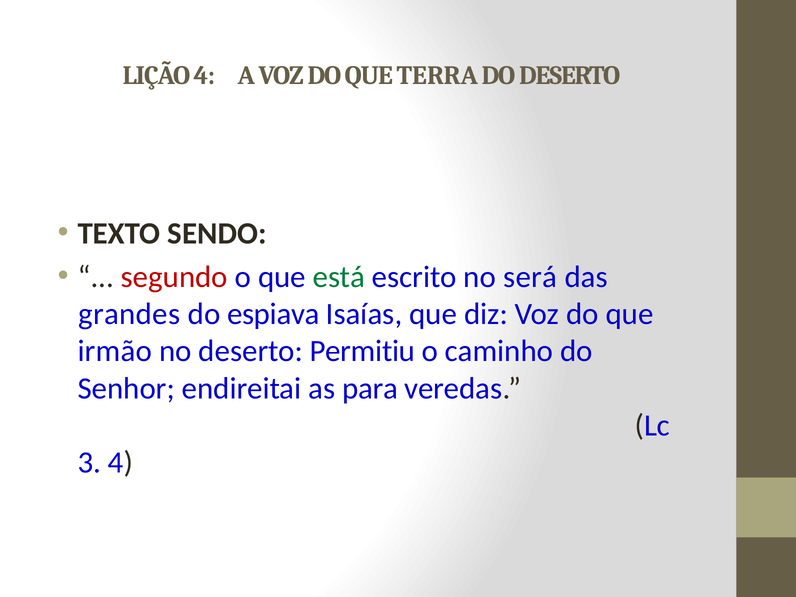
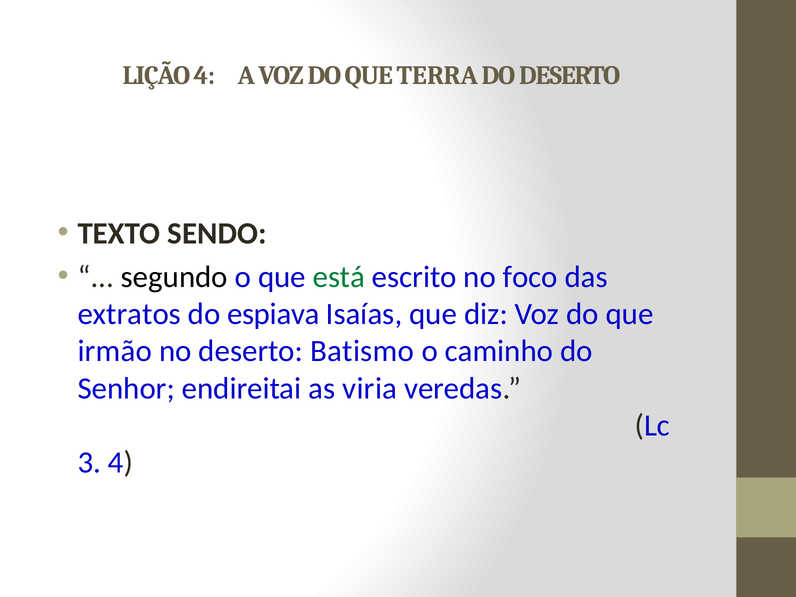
segundo colour: red -> black
será: será -> foco
grandes: grandes -> extratos
Permitiu: Permitiu -> Batismo
para: para -> viria
